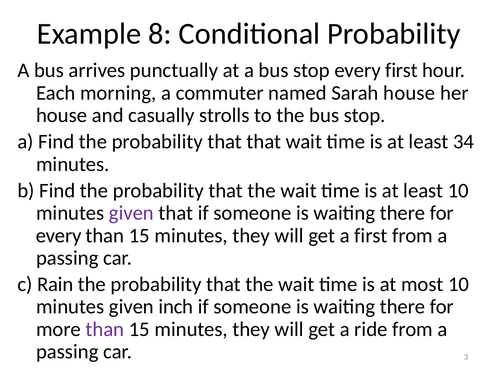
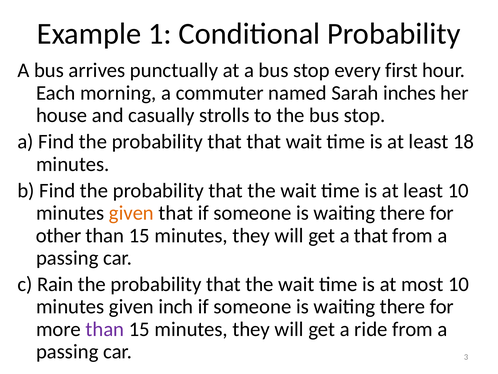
8: 8 -> 1
Sarah house: house -> inches
34: 34 -> 18
given at (131, 213) colour: purple -> orange
every at (59, 235): every -> other
a first: first -> that
